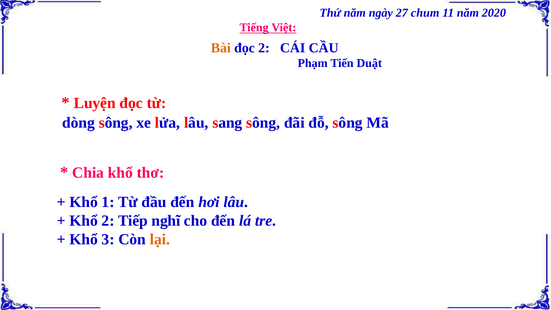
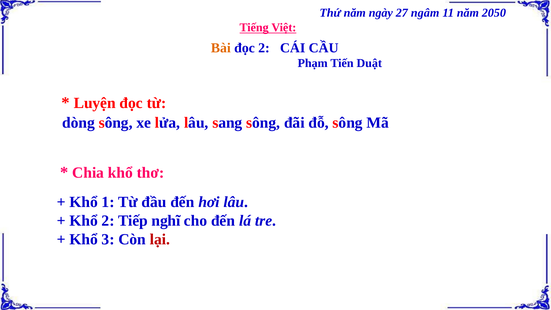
chum: chum -> ngâm
2020: 2020 -> 2050
lại colour: orange -> red
